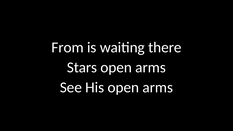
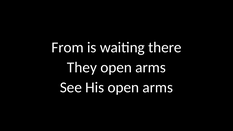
Stars: Stars -> They
